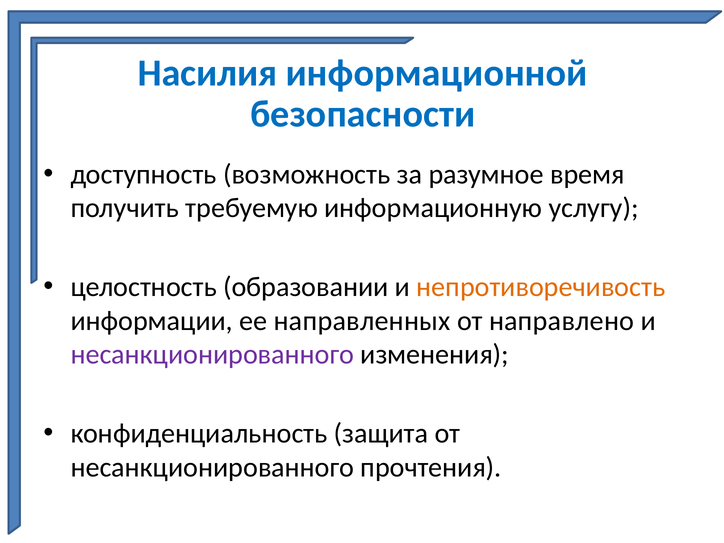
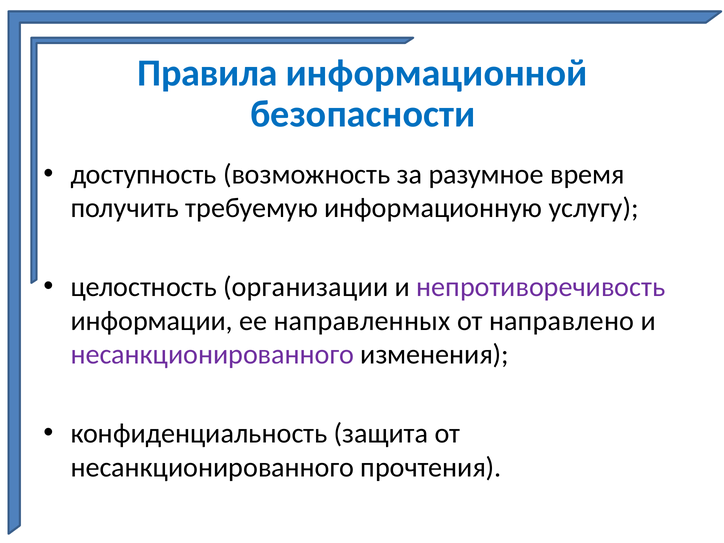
Насилия: Насилия -> Правила
образовании: образовании -> организации
непротиворечивость colour: orange -> purple
